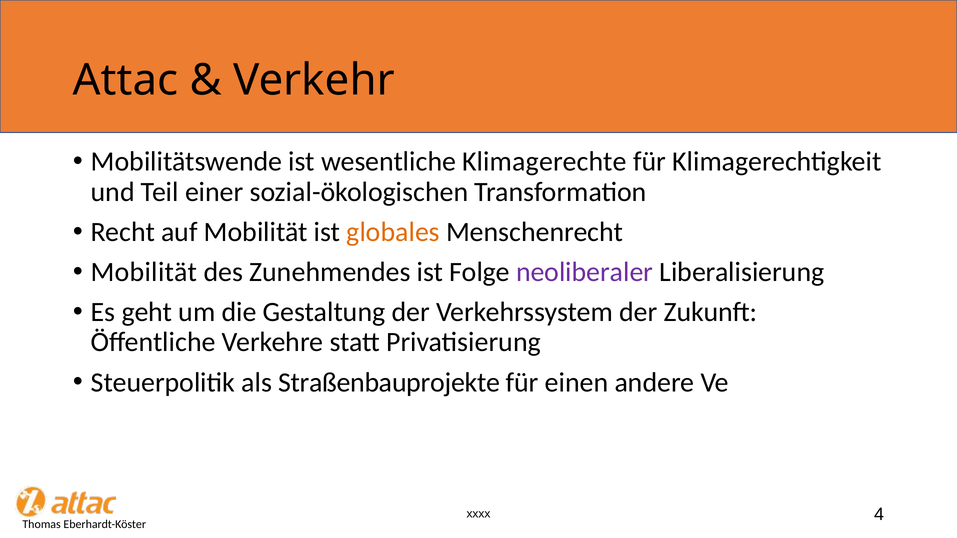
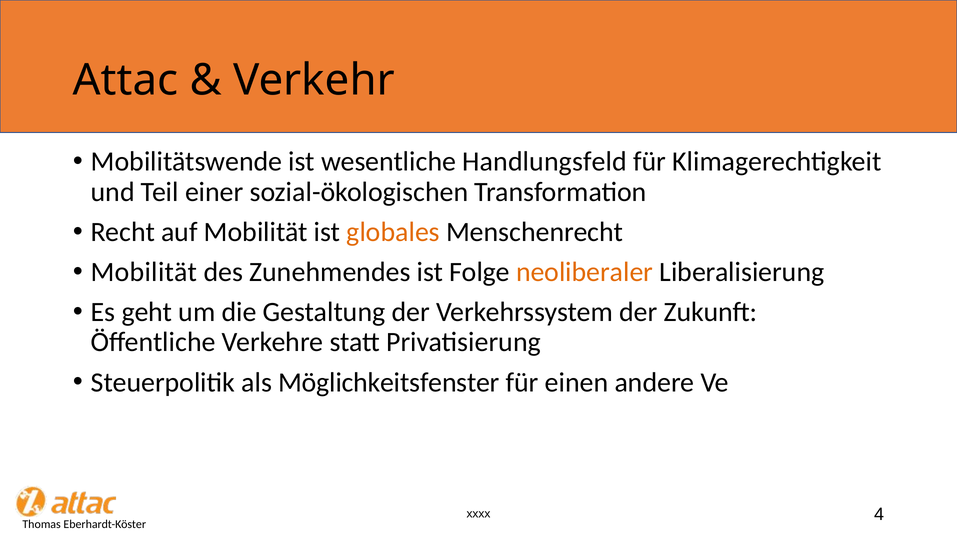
Klimagerechte: Klimagerechte -> Handlungsfeld
neoliberaler colour: purple -> orange
Straßenbauprojekte: Straßenbauprojekte -> Möglichkeitsfenster
